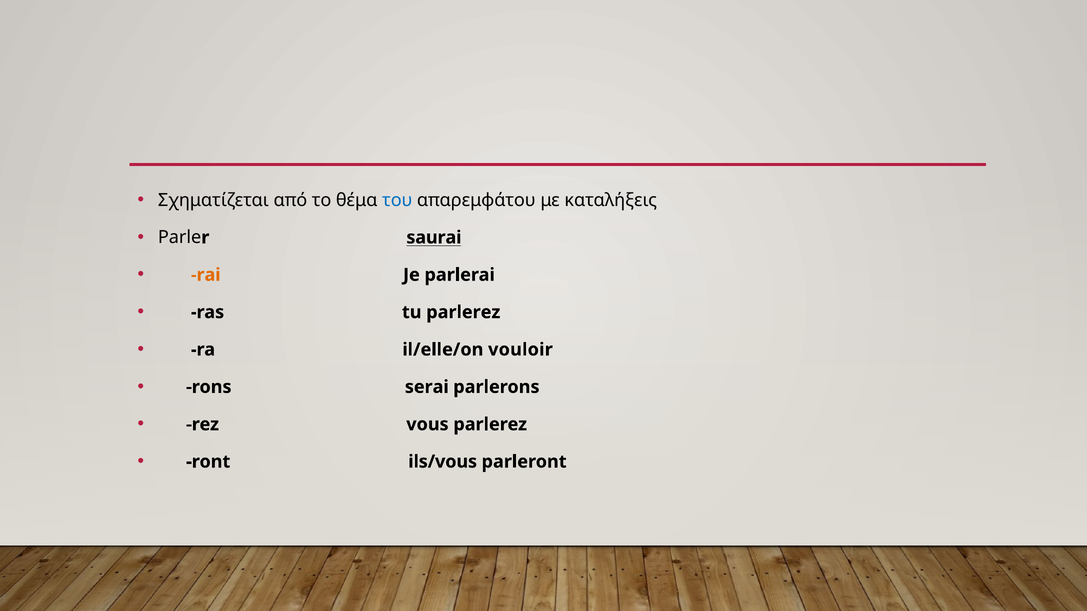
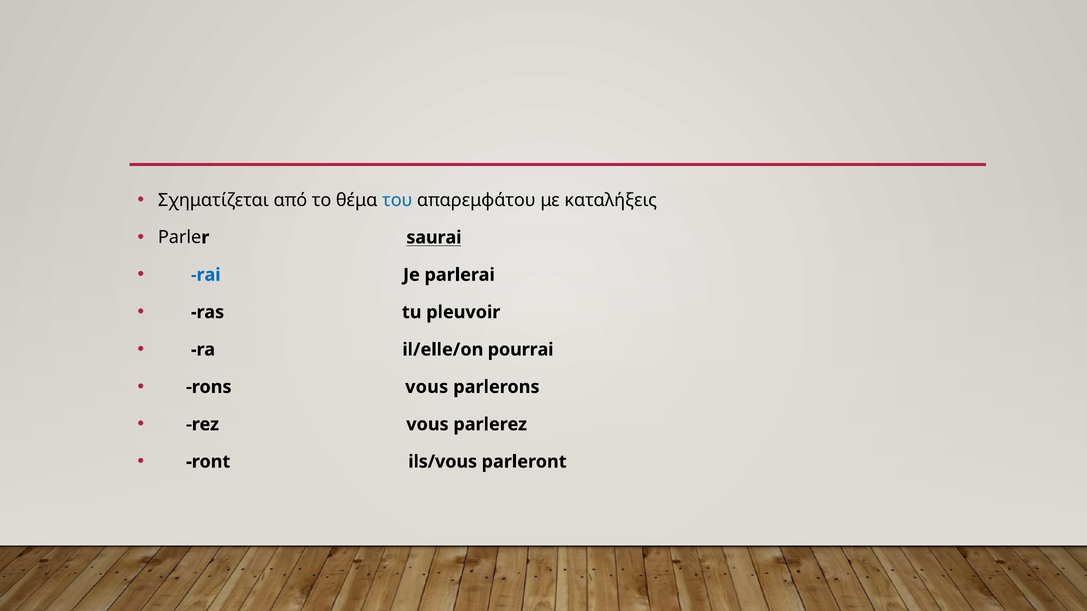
rai colour: orange -> blue
tu parlerez: parlerez -> pleuvoir
vouloir: vouloir -> pourrai
rons serai: serai -> vous
